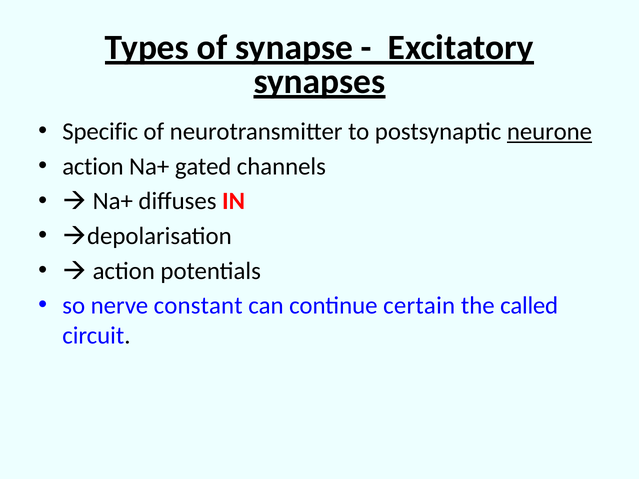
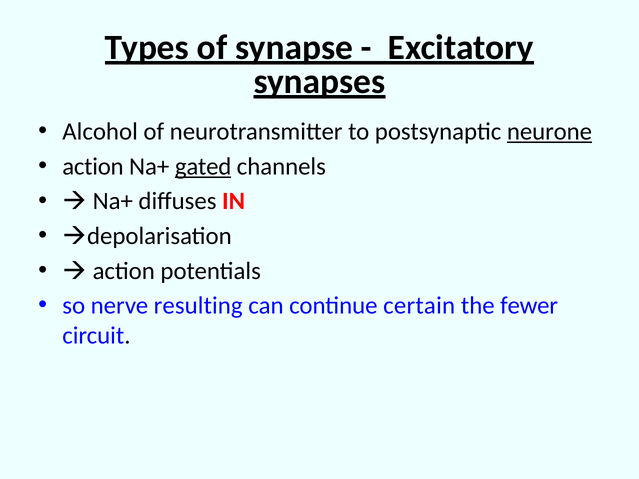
Specific: Specific -> Alcohol
gated underline: none -> present
constant: constant -> resulting
called: called -> fewer
